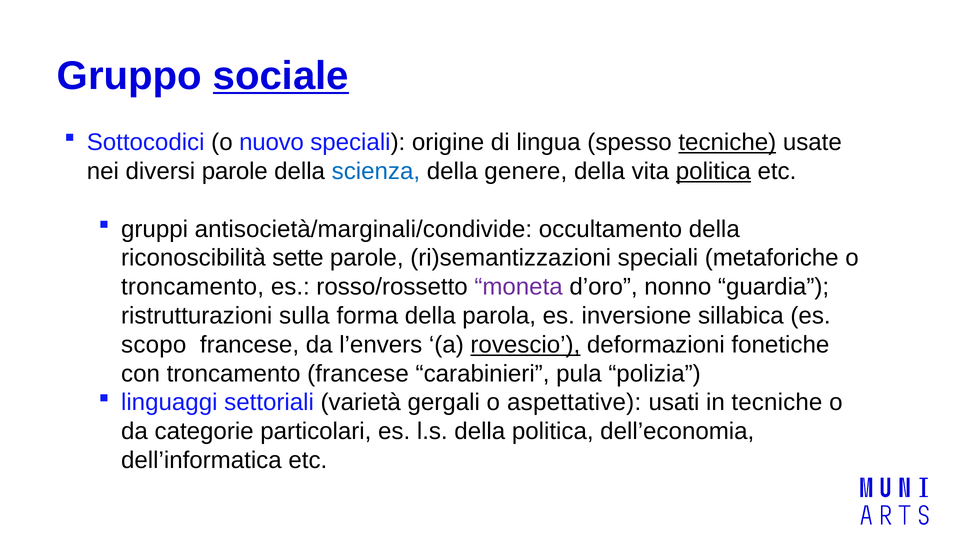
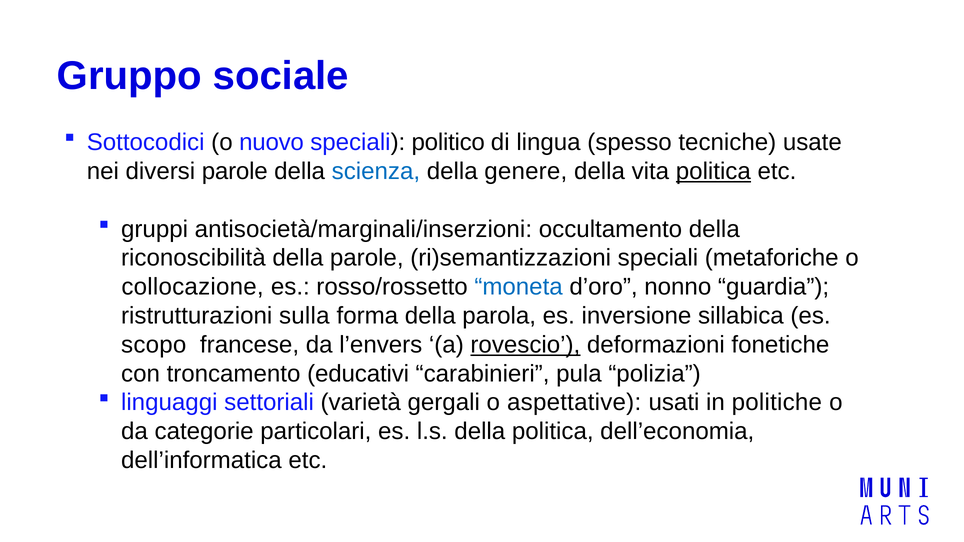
sociale underline: present -> none
origine: origine -> politico
tecniche at (727, 142) underline: present -> none
antisocietà/marginali/condivide: antisocietà/marginali/condivide -> antisocietà/marginali/inserzioni
riconoscibilità sette: sette -> della
troncamento at (193, 287): troncamento -> collocazione
moneta colour: purple -> blue
troncamento francese: francese -> educativi
in tecniche: tecniche -> politiche
